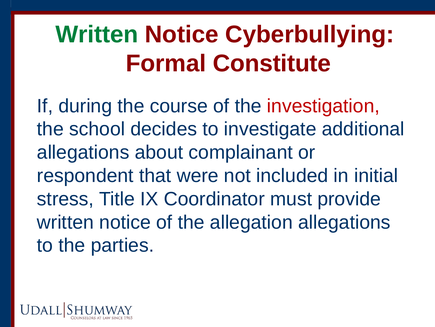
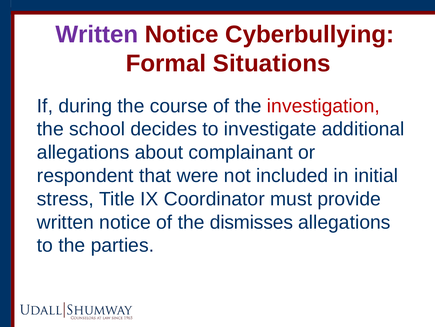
Written at (97, 34) colour: green -> purple
Constitute: Constitute -> Situations
allegation: allegation -> dismisses
